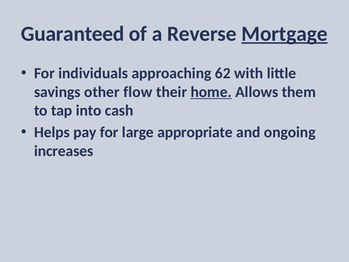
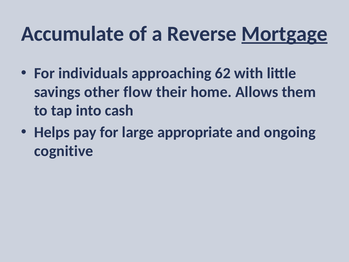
Guaranteed: Guaranteed -> Accumulate
home underline: present -> none
increases: increases -> cognitive
